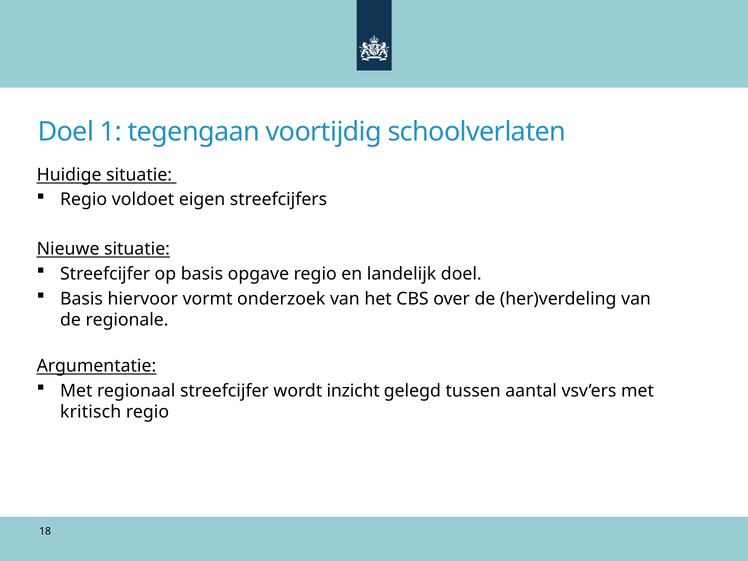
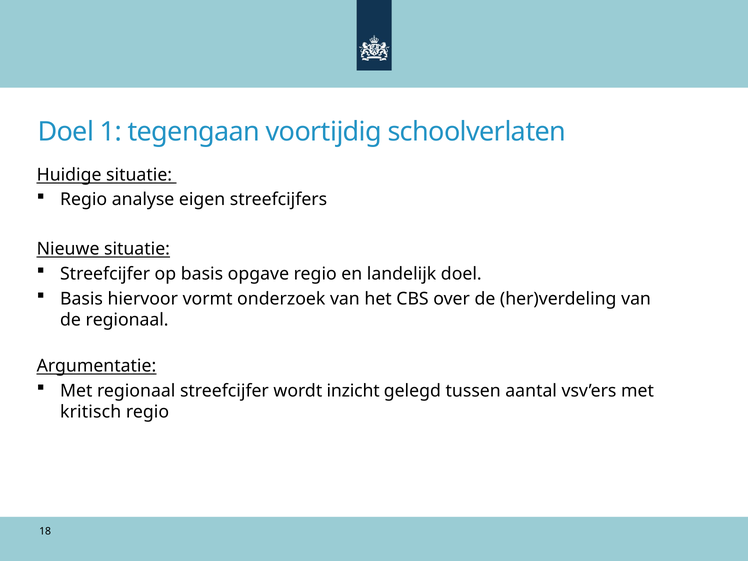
voldoet: voldoet -> analyse
de regionale: regionale -> regionaal
